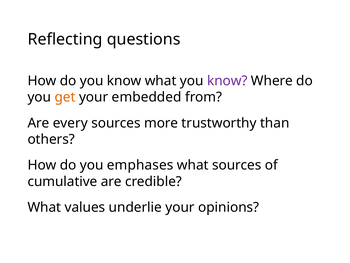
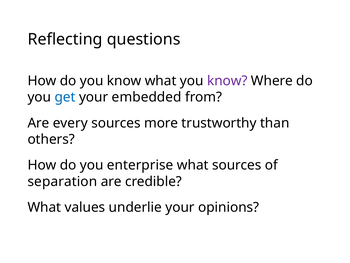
get colour: orange -> blue
emphases: emphases -> enterprise
cumulative: cumulative -> separation
